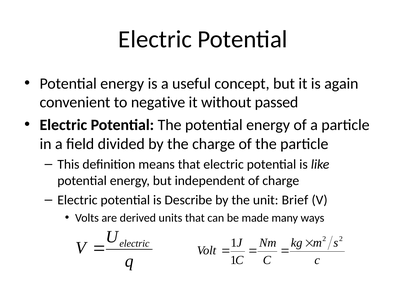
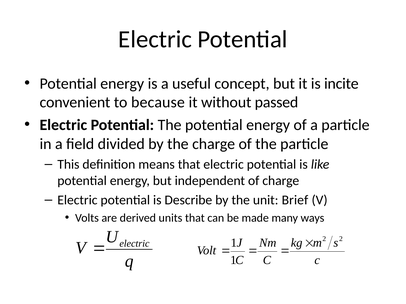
again: again -> incite
negative: negative -> because
